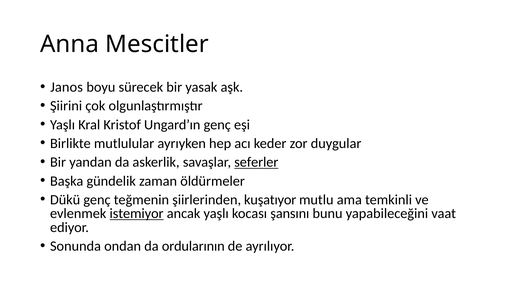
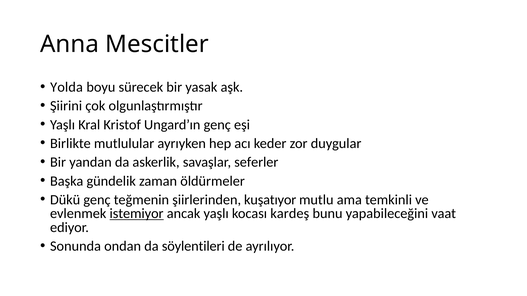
Janos: Janos -> Yolda
seferler underline: present -> none
şansını: şansını -> kardeş
ordularının: ordularının -> söylentileri
